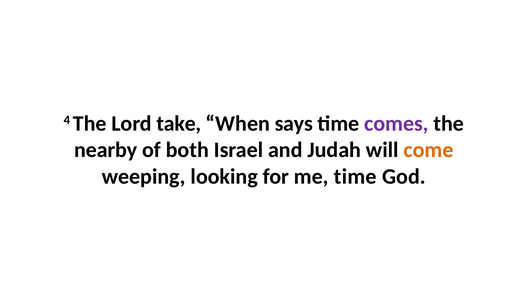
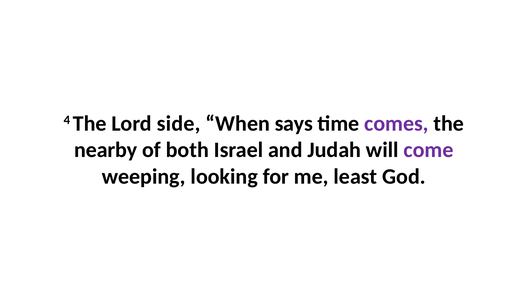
take: take -> side
come colour: orange -> purple
me time: time -> least
